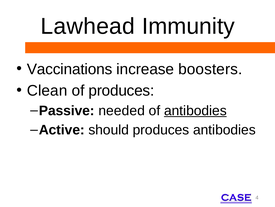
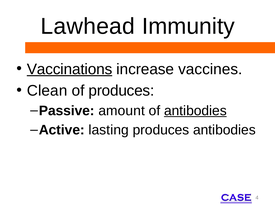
Vaccinations underline: none -> present
boosters: boosters -> vaccines
needed: needed -> amount
should: should -> lasting
